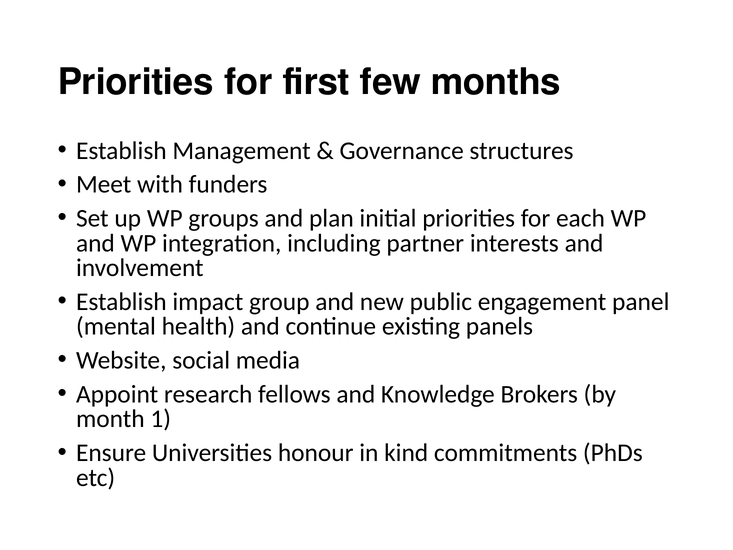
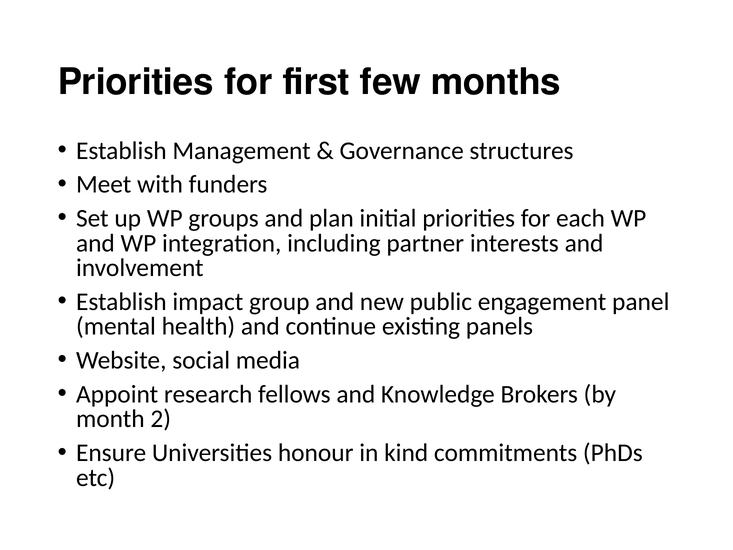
1: 1 -> 2
